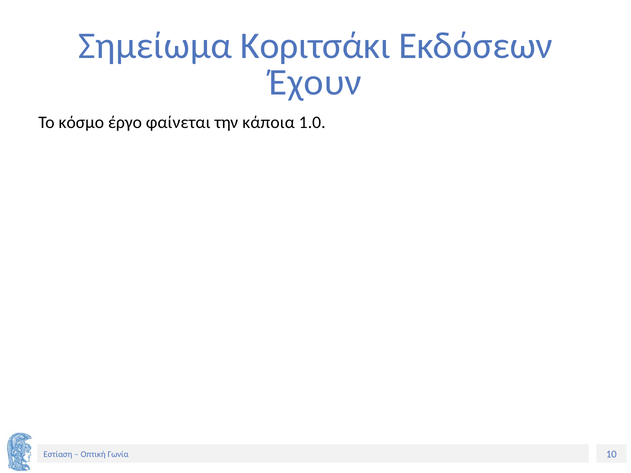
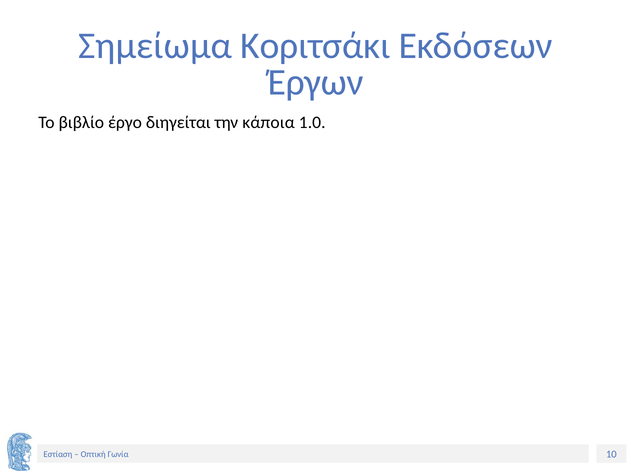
Έχουν: Έχουν -> Έργων
κόσμο: κόσμο -> βιβλίο
φαίνεται: φαίνεται -> διηγείται
